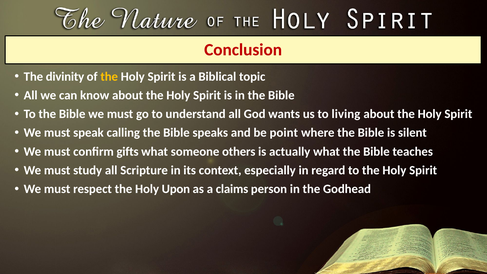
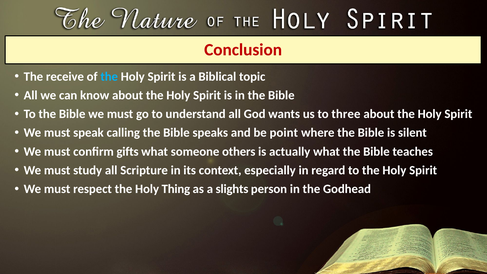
divinity: divinity -> receive
the at (109, 77) colour: yellow -> light blue
living: living -> three
Upon: Upon -> Thing
claims: claims -> slights
